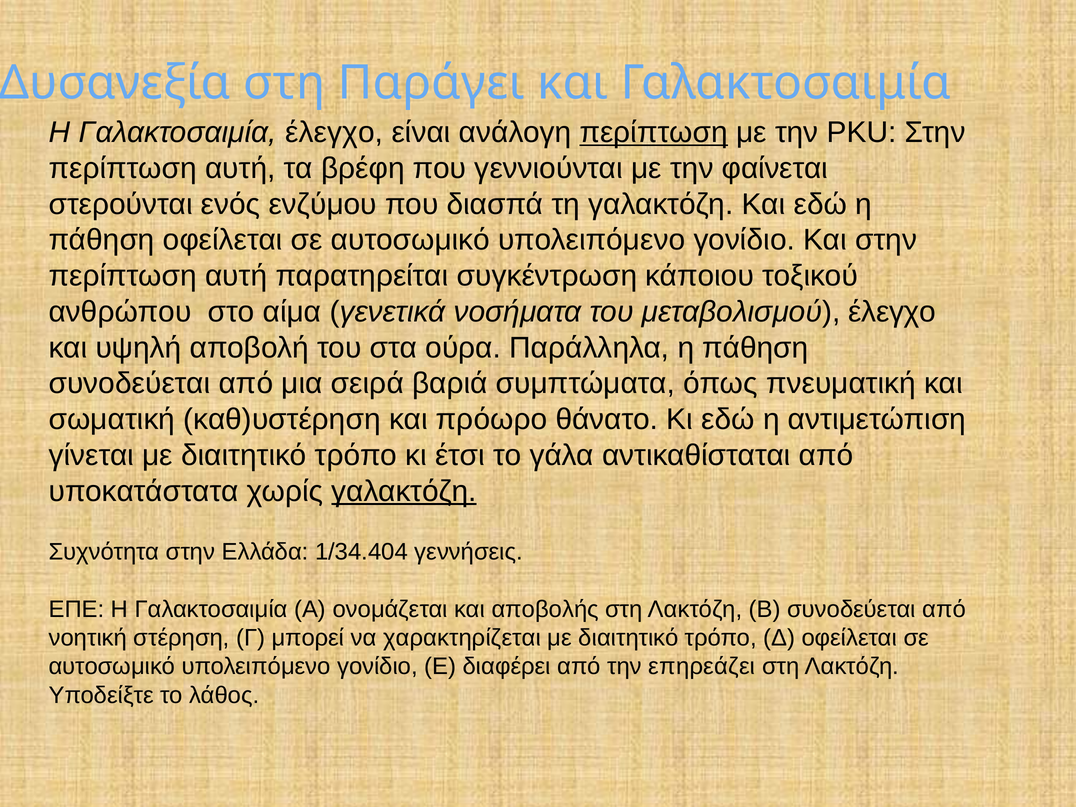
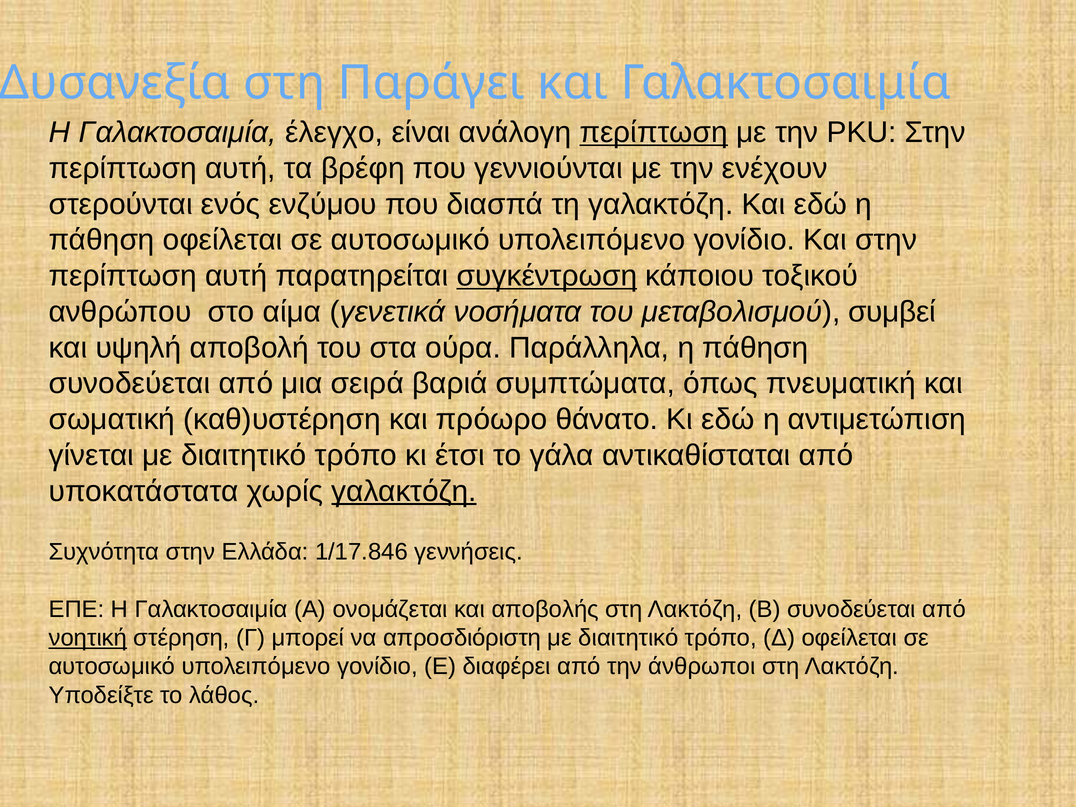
φαίνεται: φαίνεται -> ενέχουν
συγκέντρωση underline: none -> present
μεταβολισμού έλεγχο: έλεγχο -> συμβεί
1/34.404: 1/34.404 -> 1/17.846
νοητική underline: none -> present
χαρακτηρίζεται: χαρακτηρίζεται -> απροσδιόριστη
επηρεάζει: επηρεάζει -> άνθρωποι
